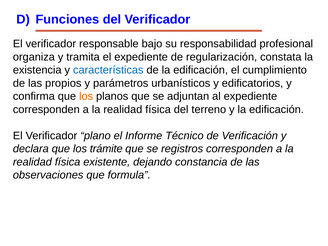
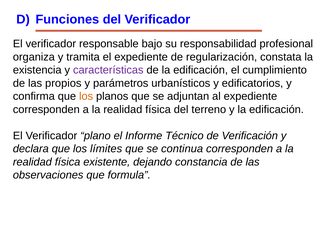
características colour: blue -> purple
trámite: trámite -> límites
registros: registros -> continua
